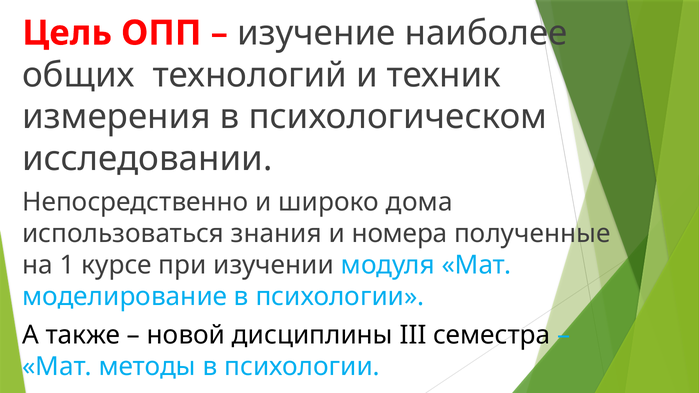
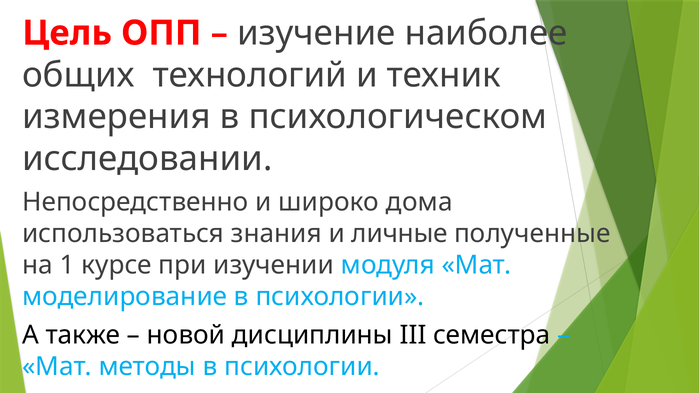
номера: номера -> личные
